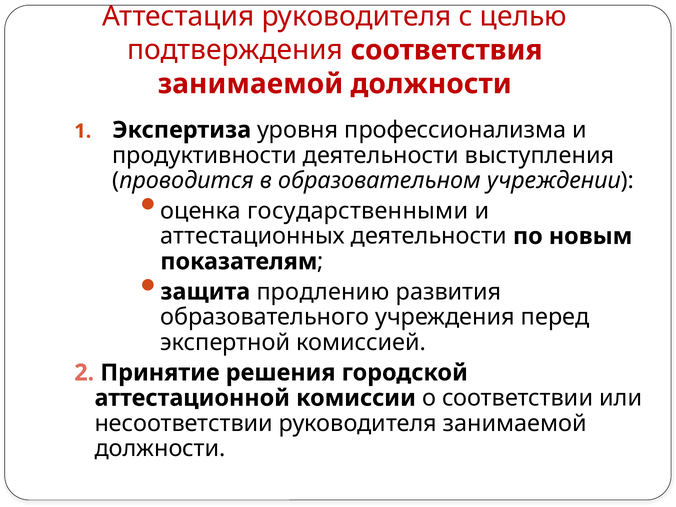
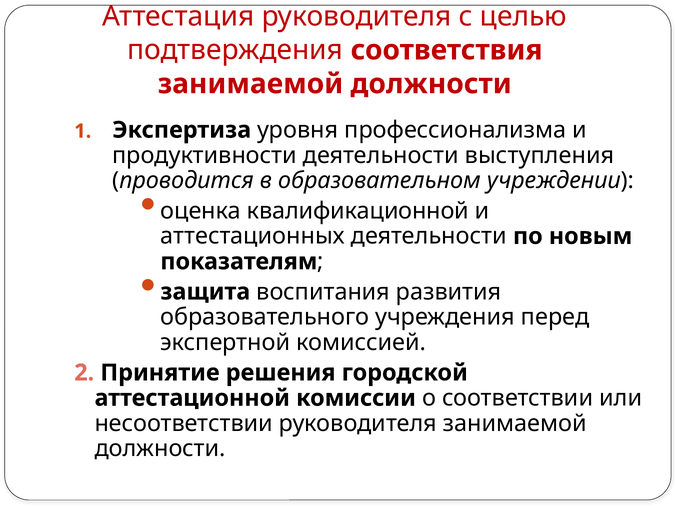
государственными: государственными -> квалификационной
продлению: продлению -> воспитания
